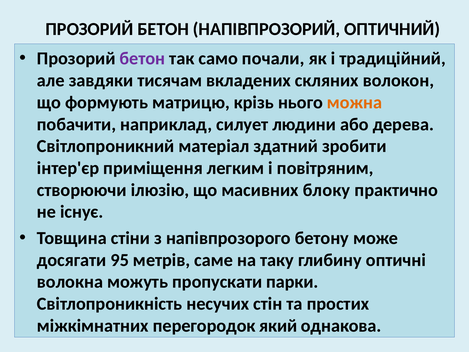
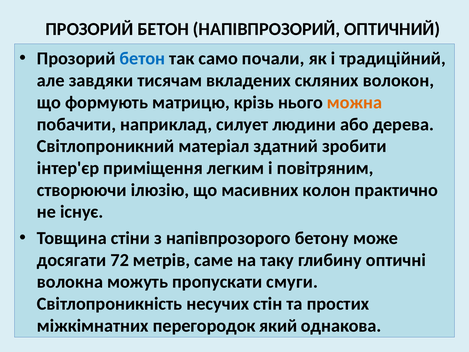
бетон at (142, 59) colour: purple -> blue
блоку: блоку -> колон
95: 95 -> 72
парки: парки -> смуги
